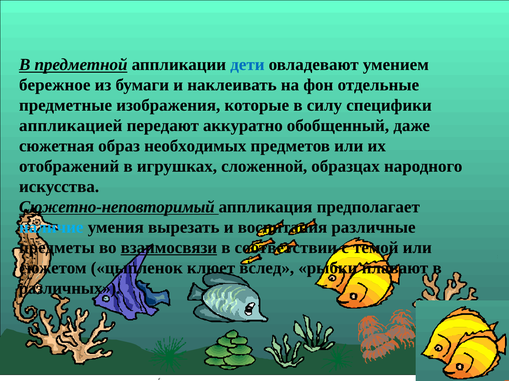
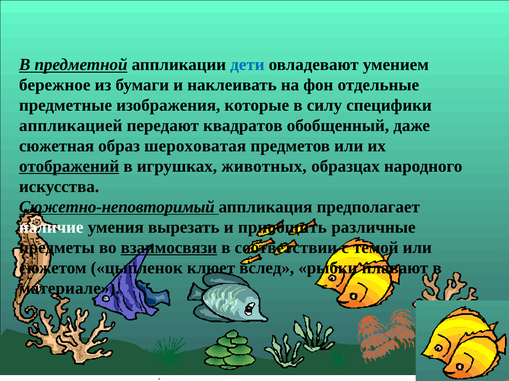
аккуратно: аккуратно -> квадратов
необходимых: необходимых -> шероховатая
отображений underline: none -> present
сложенной: сложенной -> животных
наличие colour: light blue -> white
воспитания: воспитания -> приобщить
различных: различных -> материале
